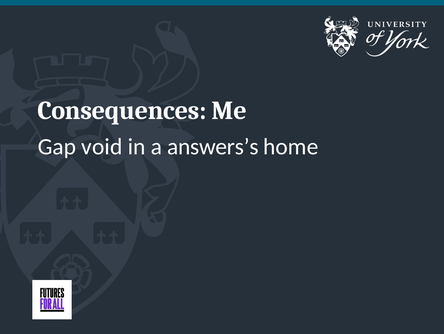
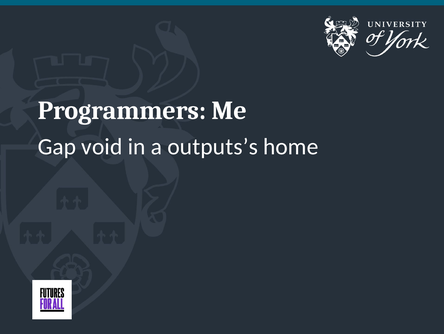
Consequences: Consequences -> Programmers
answers’s: answers’s -> outputs’s
